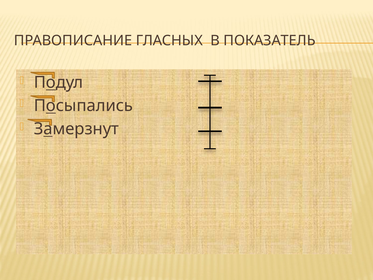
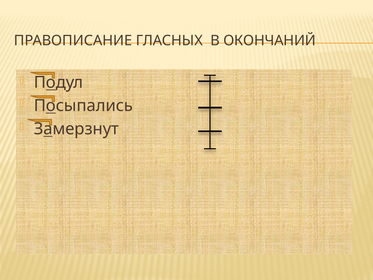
ПОКАЗАТЕЛЬ: ПОКАЗАТЕЛЬ -> ОКОНЧАНИЙ
